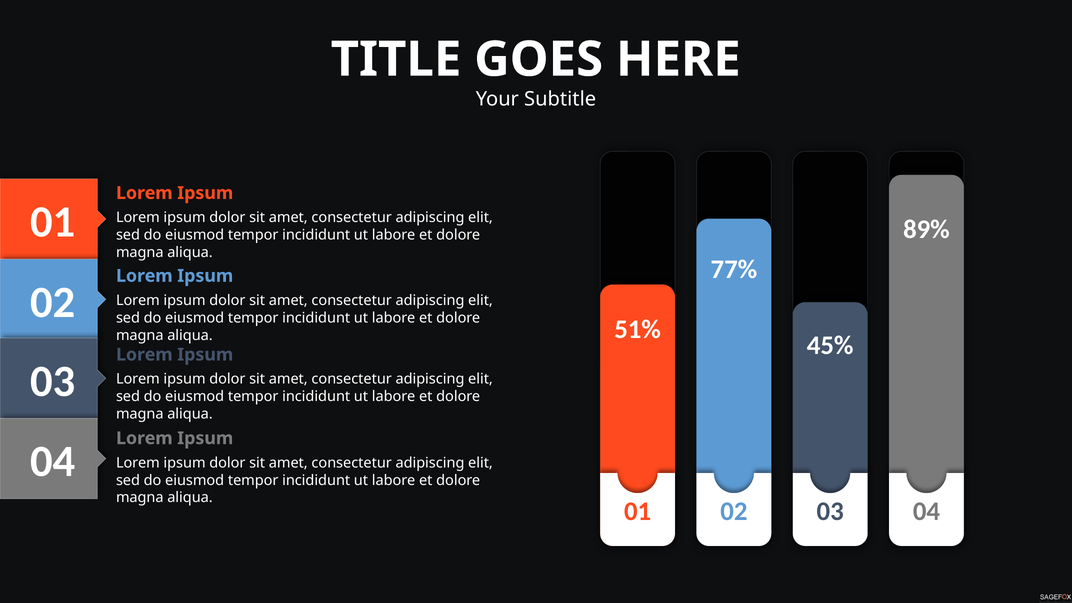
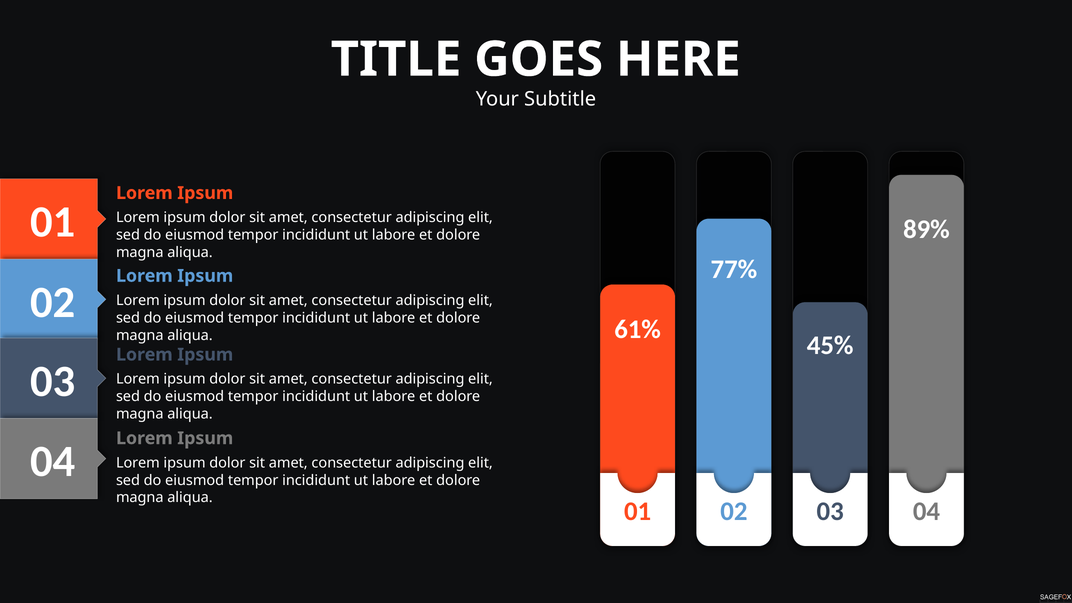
51%: 51% -> 61%
